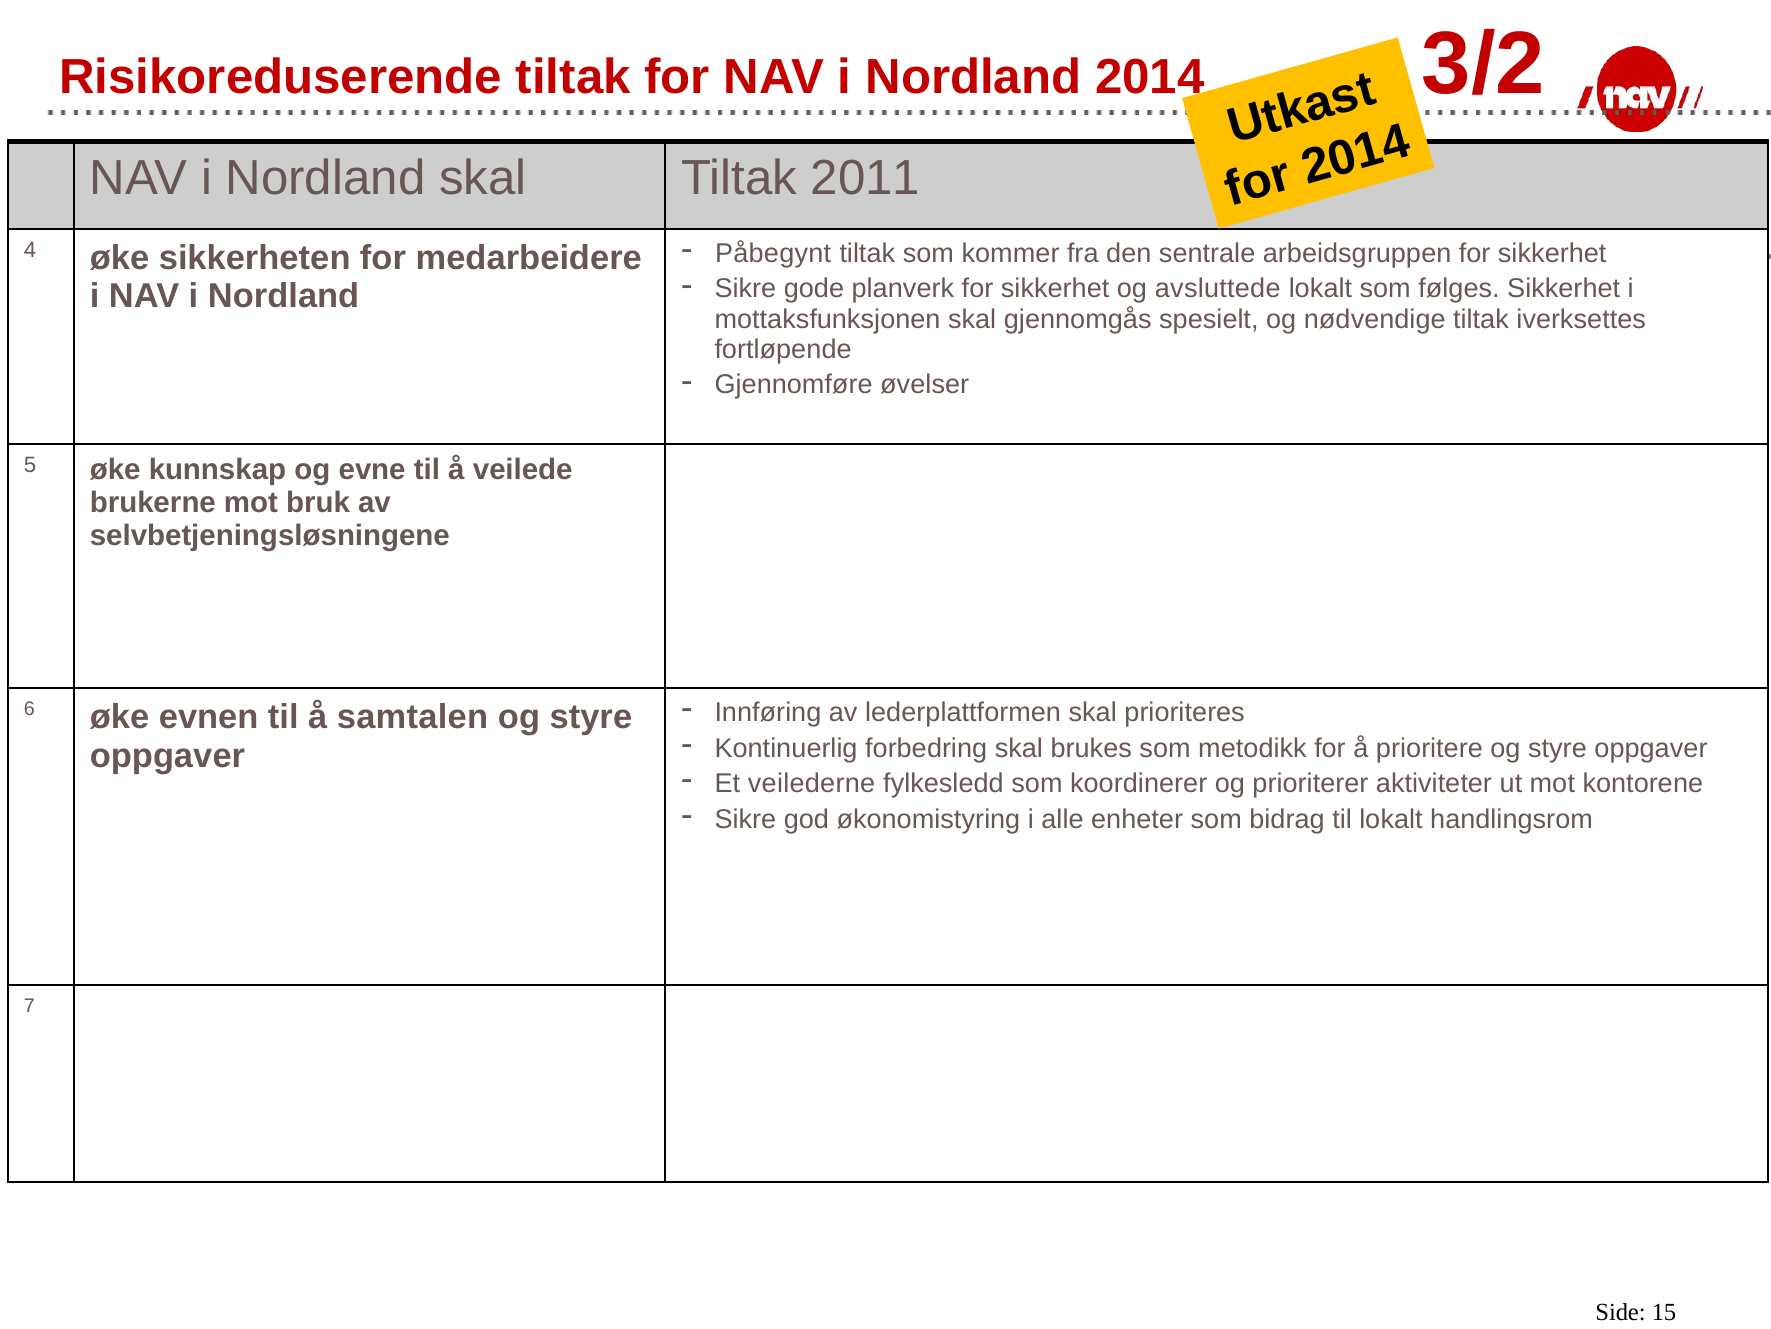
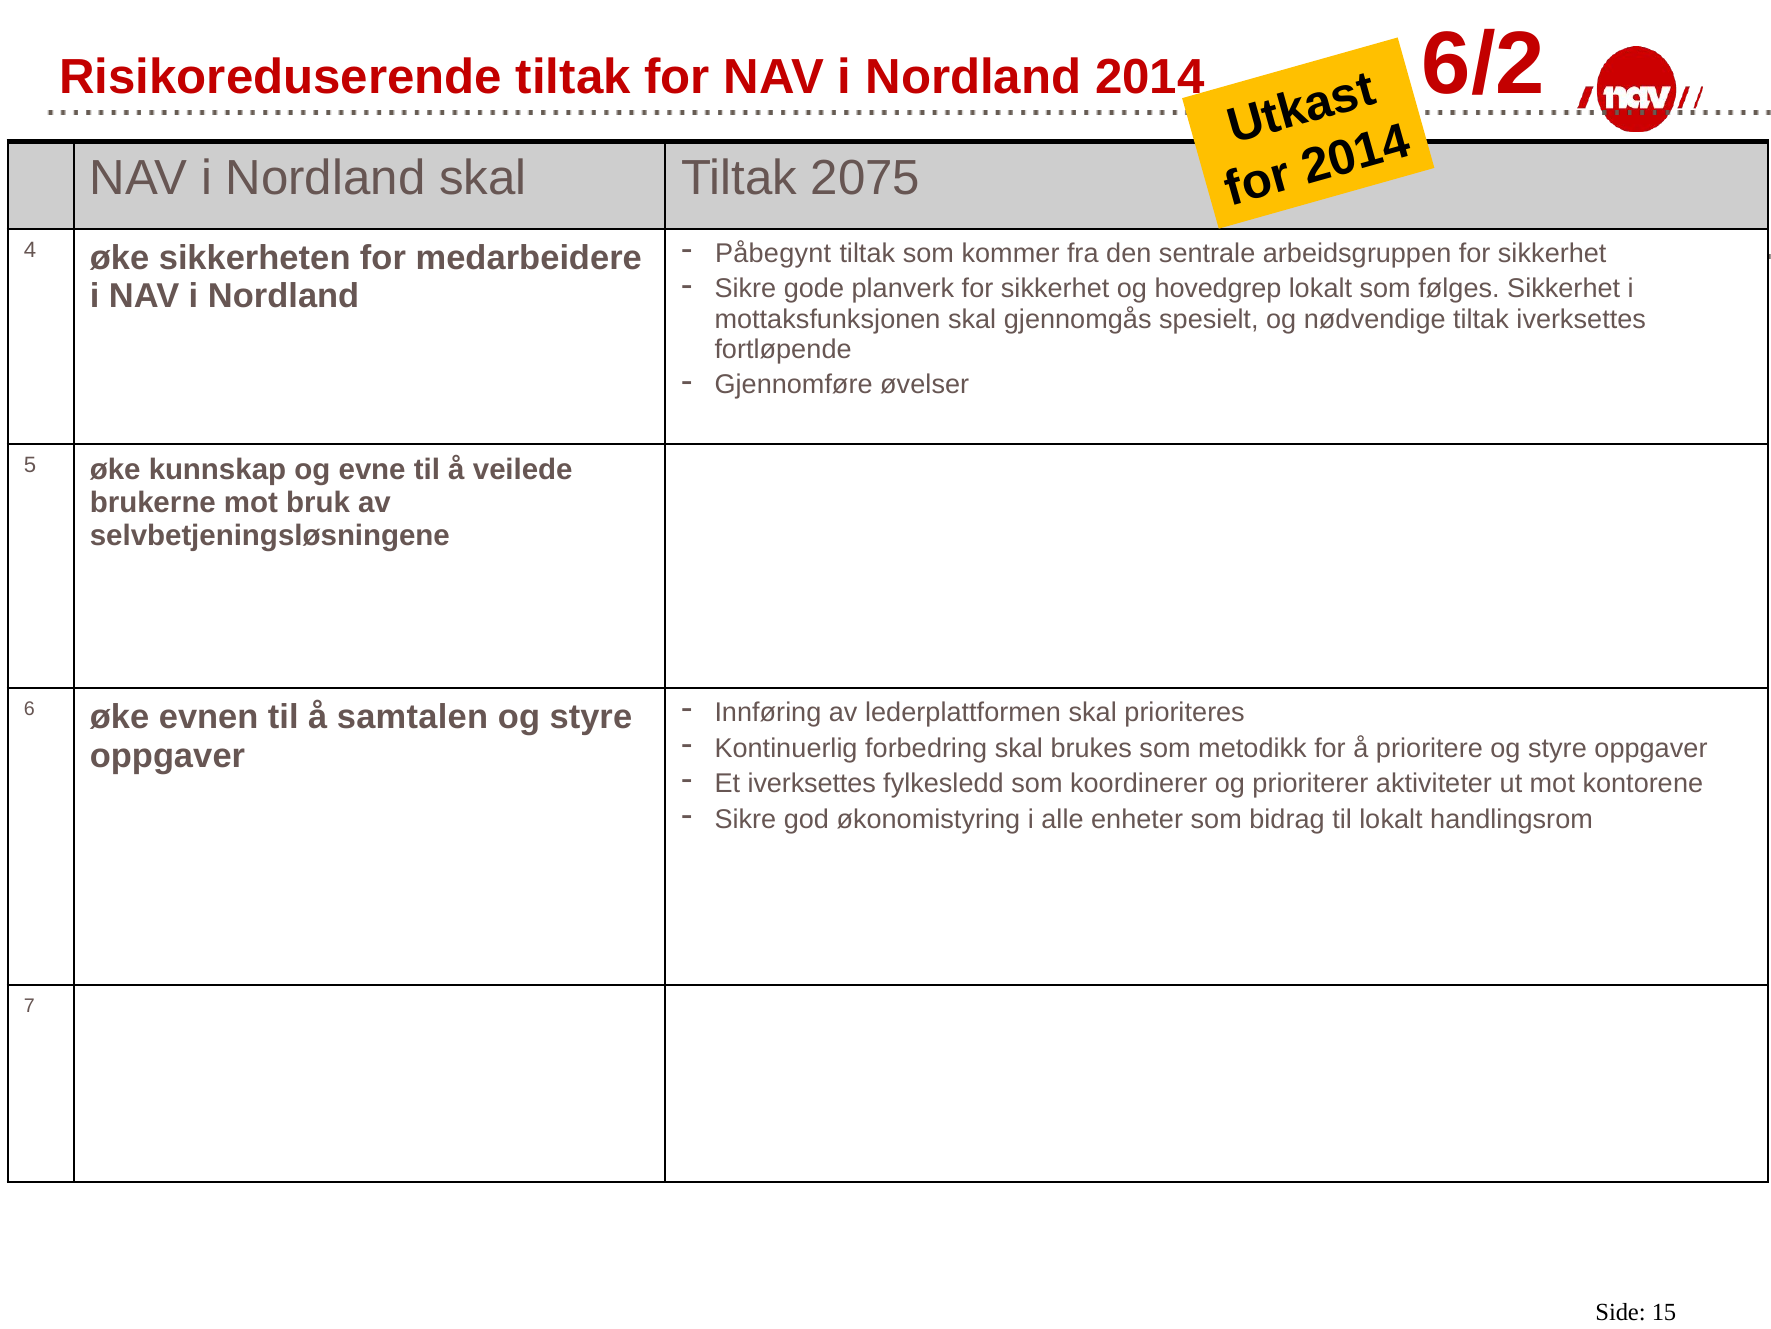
3/2: 3/2 -> 6/2
2011: 2011 -> 2075
avsluttede: avsluttede -> hovedgrep
Et veilederne: veilederne -> iverksettes
